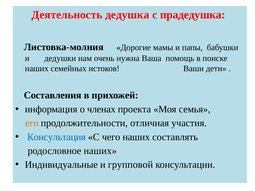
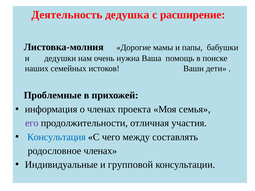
прадедушка: прадедушка -> расширение
Составления: Составления -> Проблемные
его colour: orange -> purple
чего наших: наших -> между
родословное наших: наших -> членах
